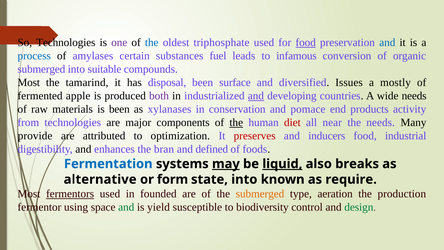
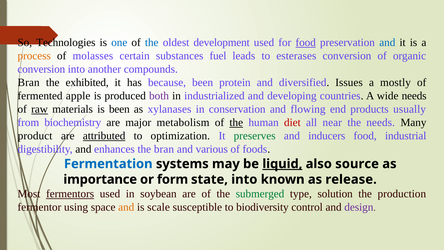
one colour: purple -> blue
triphosphate: triphosphate -> development
process colour: blue -> orange
amylases: amylases -> molasses
infamous: infamous -> esterases
submerged at (41, 69): submerged -> conversion
suitable: suitable -> another
Most at (29, 83): Most -> Bran
tamarind: tamarind -> exhibited
disposal: disposal -> because
surface: surface -> protein
and at (256, 96) underline: present -> none
raw underline: none -> present
pomace: pomace -> flowing
activity: activity -> usually
from technologies: technologies -> biochemistry
components: components -> metabolism
provide: provide -> product
attributed underline: none -> present
preserves colour: red -> green
defined: defined -> various
may underline: present -> none
breaks: breaks -> source
alternative: alternative -> importance
require: require -> release
founded: founded -> soybean
submerged at (260, 194) colour: orange -> green
aeration: aeration -> solution
and at (126, 207) colour: green -> orange
yield: yield -> scale
design colour: green -> purple
